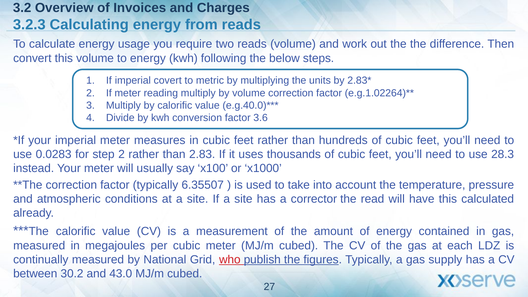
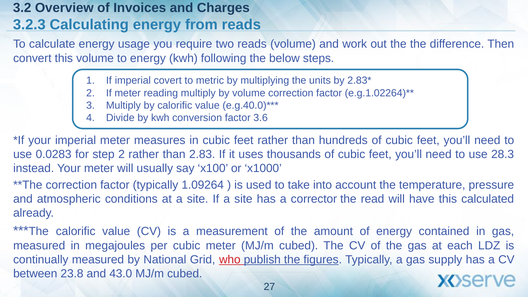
6.35507: 6.35507 -> 1.09264
30.2: 30.2 -> 23.8
